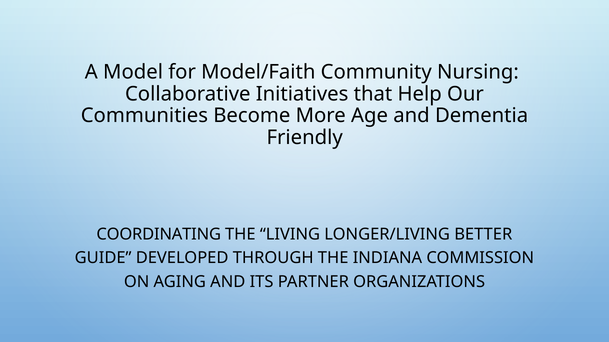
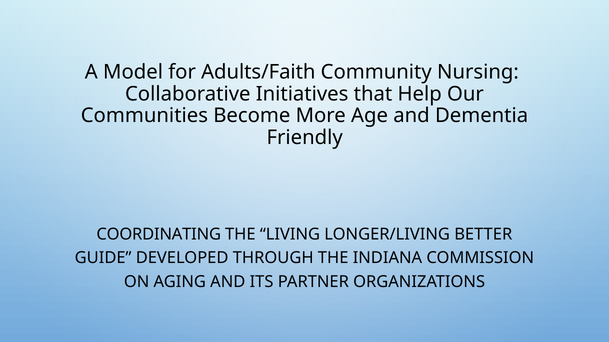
Model/Faith: Model/Faith -> Adults/Faith
